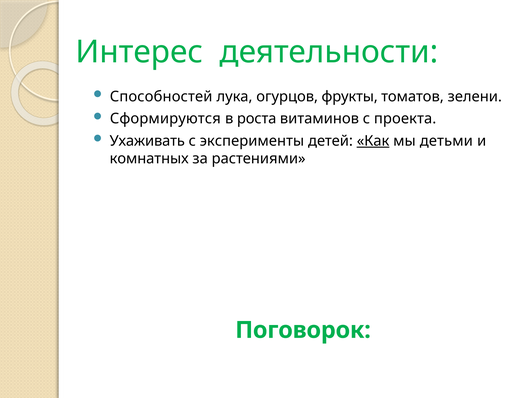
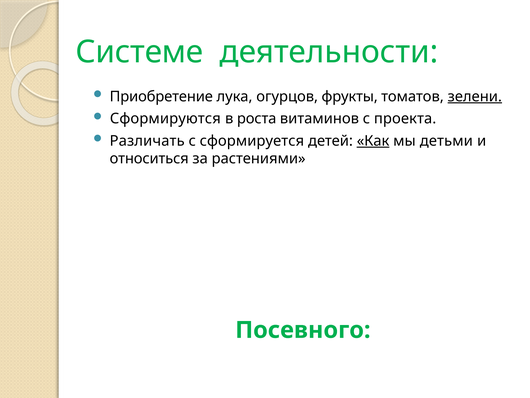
Интерес: Интерес -> Системе
Способностей: Способностей -> Приобретение
зелени underline: none -> present
Ухаживать: Ухаживать -> Различать
эксперименты: эксперименты -> сформируется
комнатных: комнатных -> относиться
Поговорок: Поговорок -> Посевного
